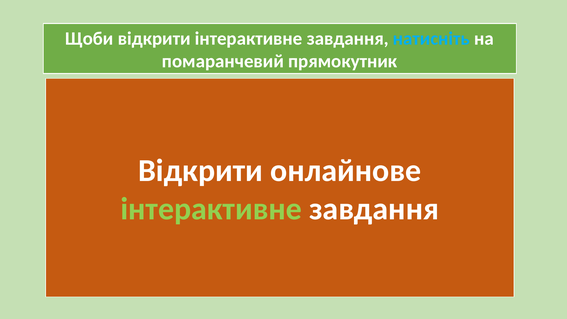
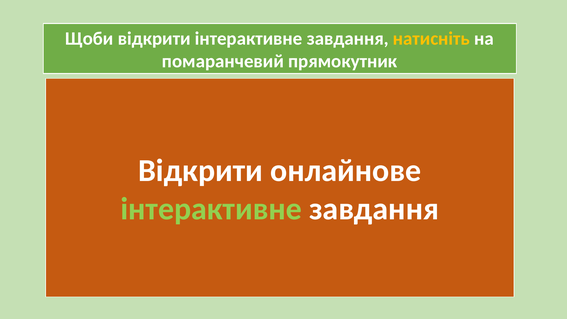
натисніть colour: light blue -> yellow
